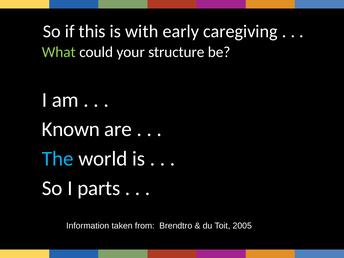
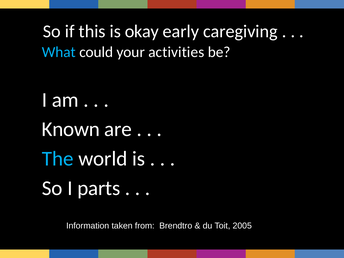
with: with -> okay
What colour: light green -> light blue
structure: structure -> activities
